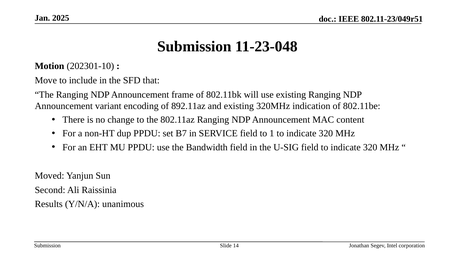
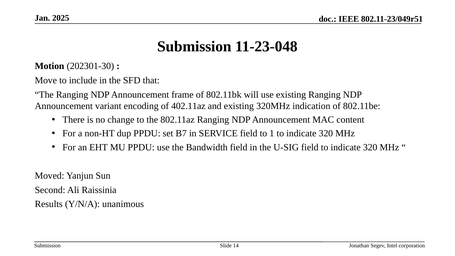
202301-10: 202301-10 -> 202301-30
892.11az: 892.11az -> 402.11az
